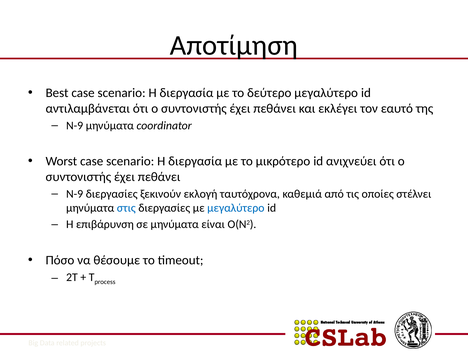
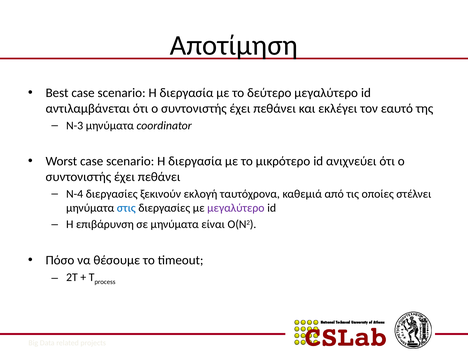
N-9 at (75, 126): N-9 -> N-3
N-9 at (75, 194): N-9 -> N-4
μεγαλύτερο at (236, 208) colour: blue -> purple
